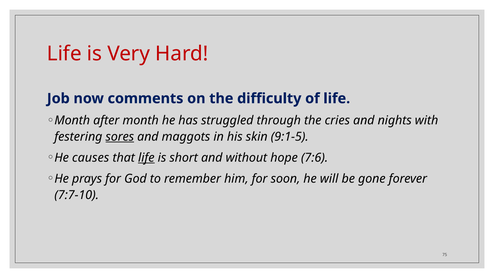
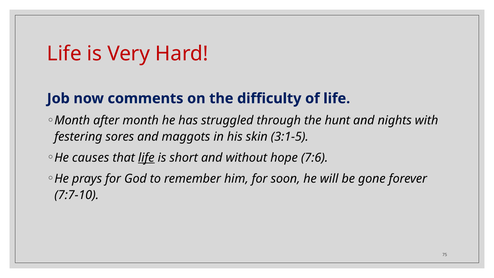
cries: cries -> hunt
sores underline: present -> none
9:1-5: 9:1-5 -> 3:1-5
